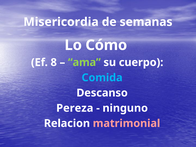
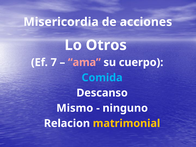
semanas: semanas -> acciones
Cómo: Cómo -> Otros
8: 8 -> 7
ama colour: light green -> pink
Pereza: Pereza -> Mismo
matrimonial colour: pink -> yellow
